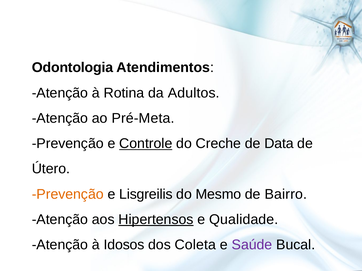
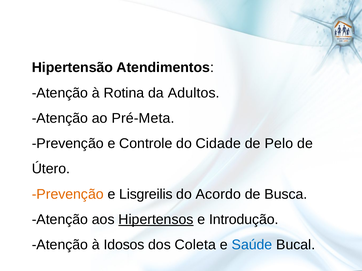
Odontologia: Odontologia -> Hipertensão
Controle underline: present -> none
Creche: Creche -> Cidade
Data: Data -> Pelo
Mesmo: Mesmo -> Acordo
Bairro: Bairro -> Busca
Qualidade: Qualidade -> Introdução
Saúde colour: purple -> blue
